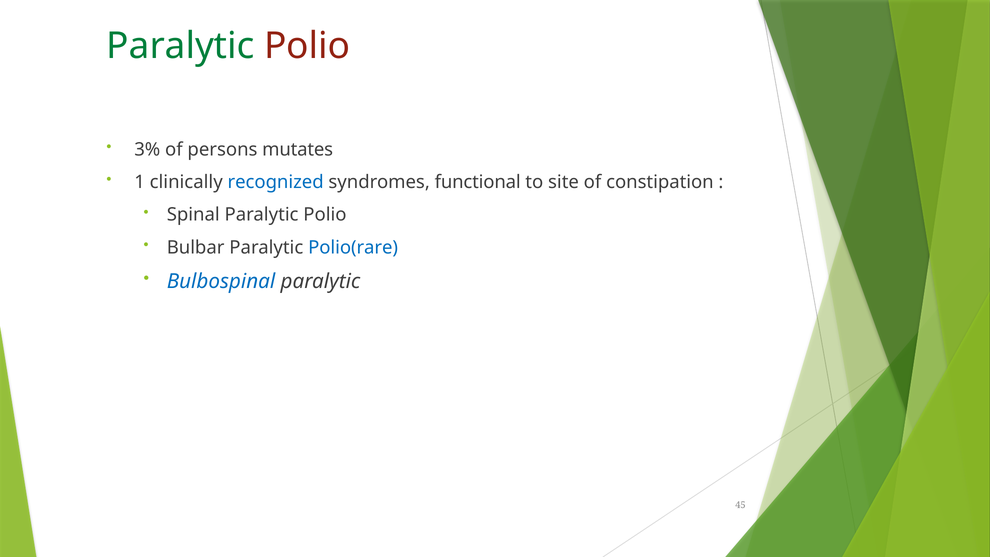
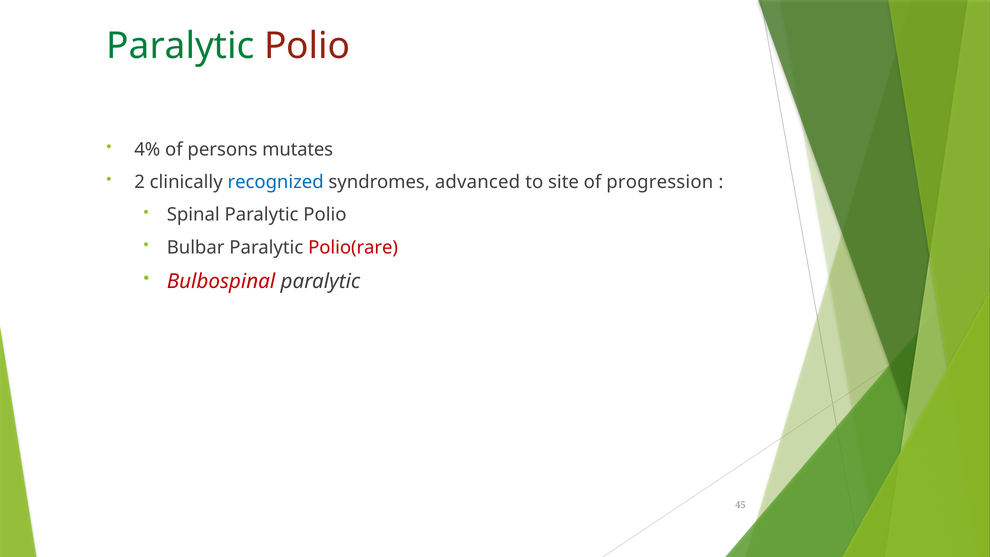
3%: 3% -> 4%
1: 1 -> 2
functional: functional -> advanced
constipation: constipation -> progression
Polio(rare colour: blue -> red
Bulbospinal colour: blue -> red
